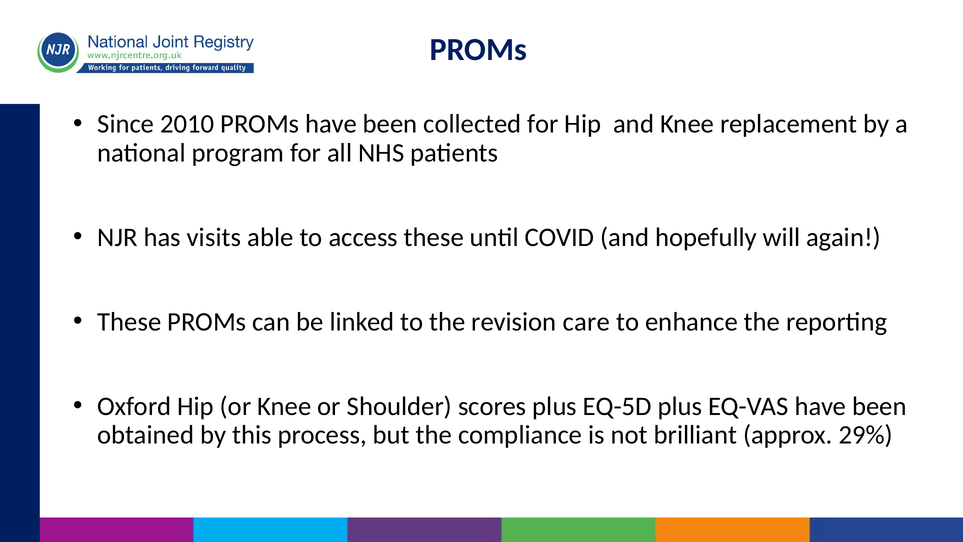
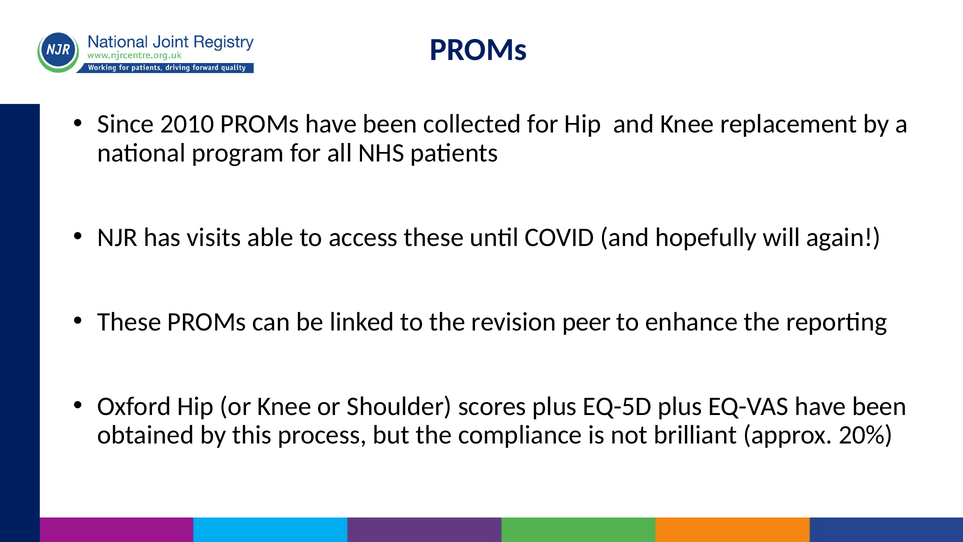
care: care -> peer
29%: 29% -> 20%
